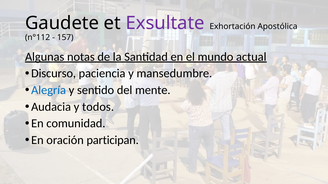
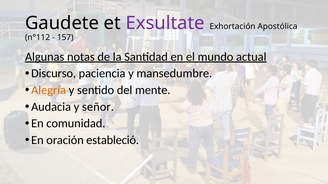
Alegría colour: blue -> orange
todos: todos -> señor
participan: participan -> estableció
